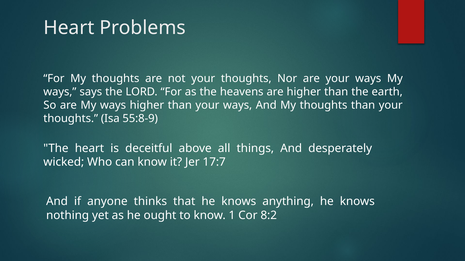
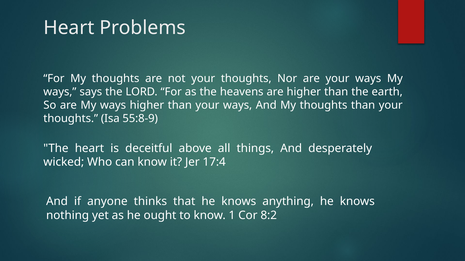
17:7: 17:7 -> 17:4
